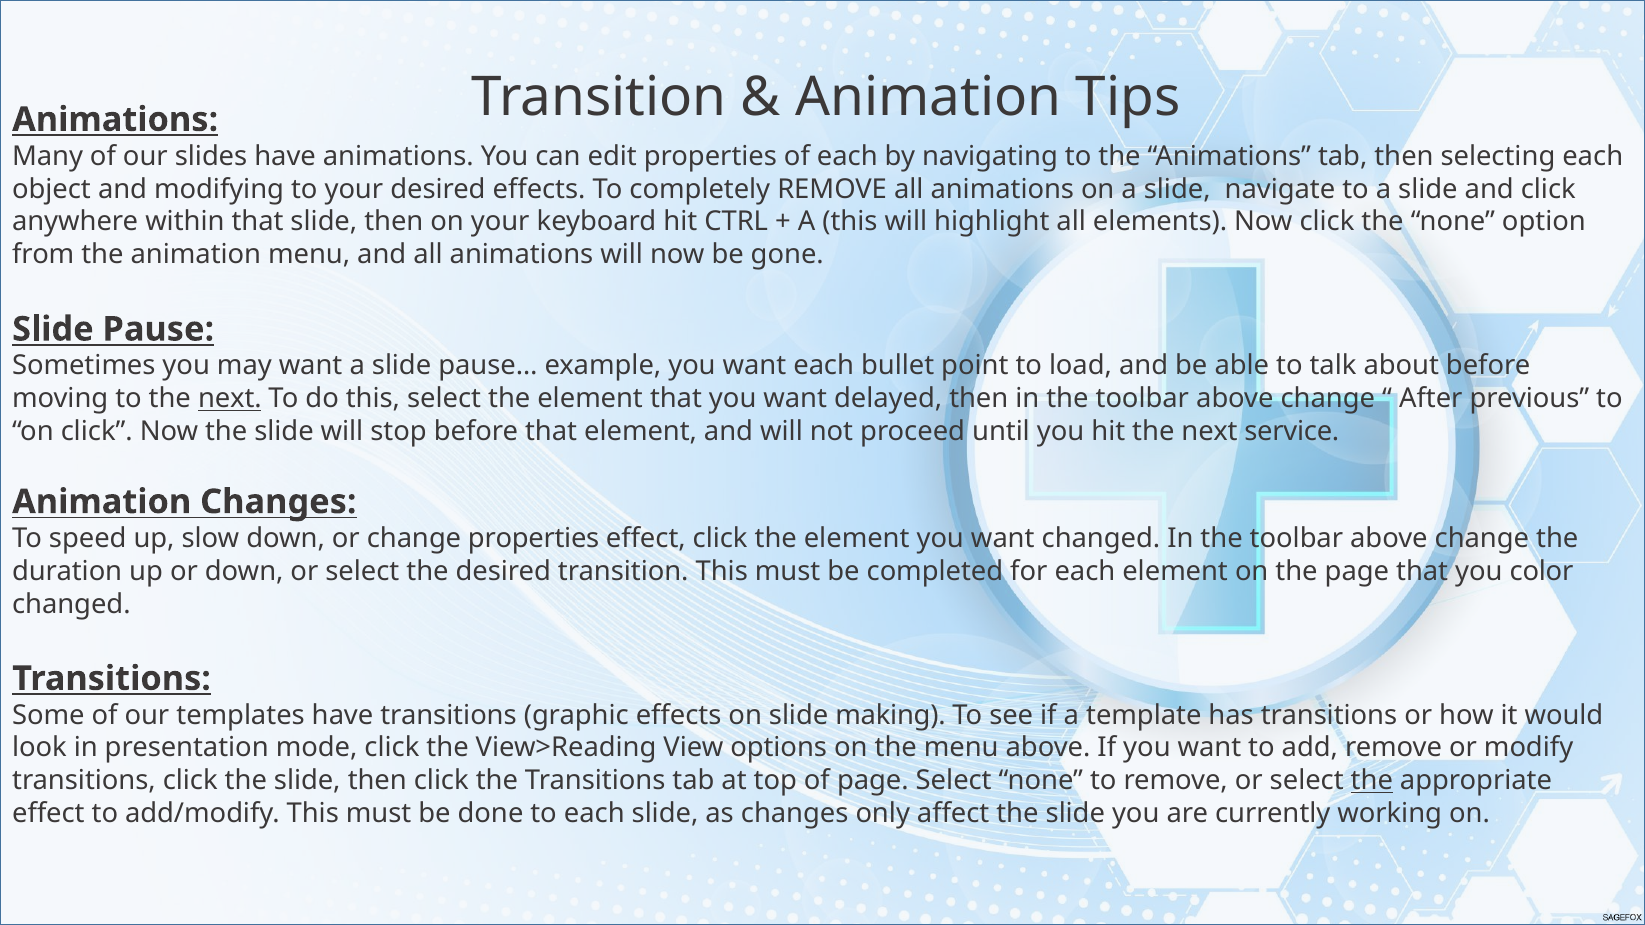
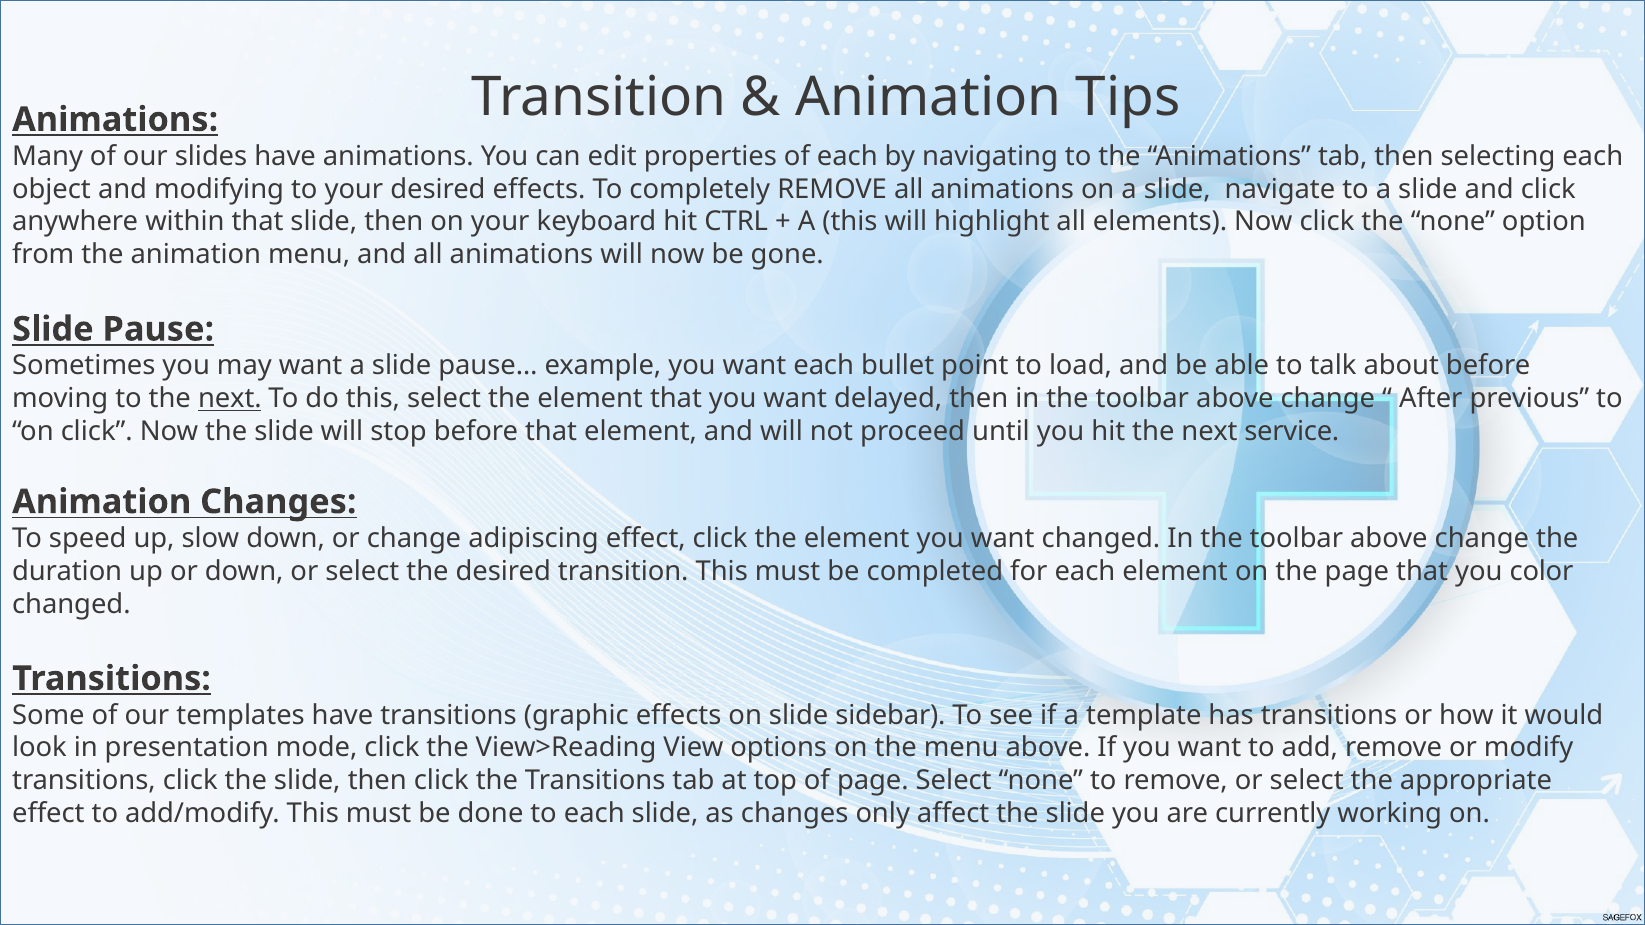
change properties: properties -> adipiscing
making: making -> sidebar
the at (1372, 781) underline: present -> none
